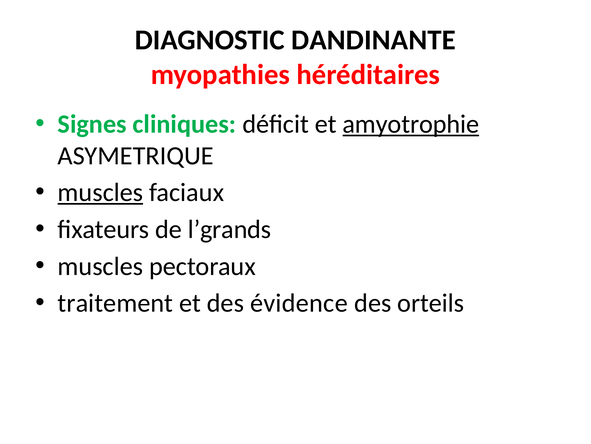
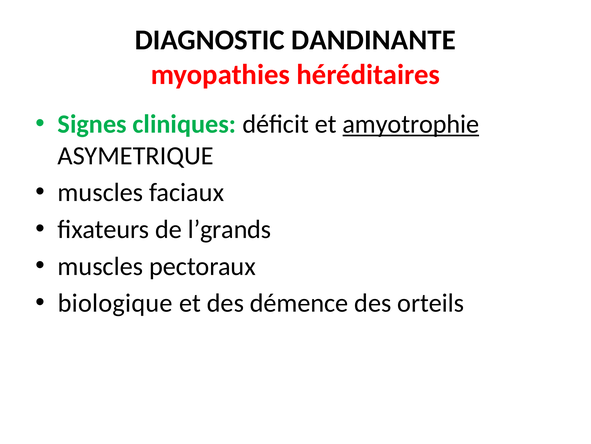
muscles at (100, 192) underline: present -> none
traitement: traitement -> biologique
évidence: évidence -> démence
